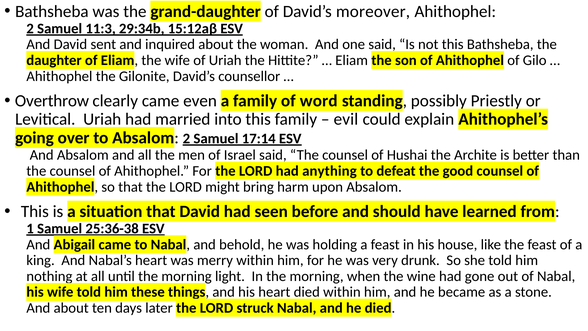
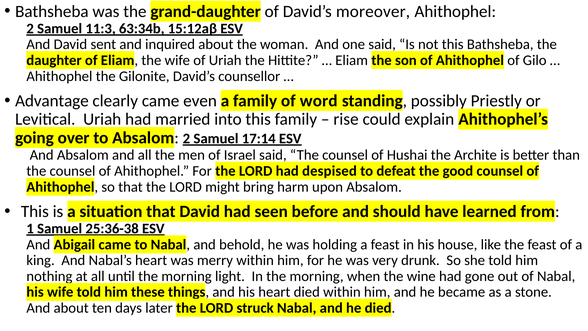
29:34b: 29:34b -> 63:34b
Overthrow: Overthrow -> Advantage
evil: evil -> rise
anything: anything -> despised
